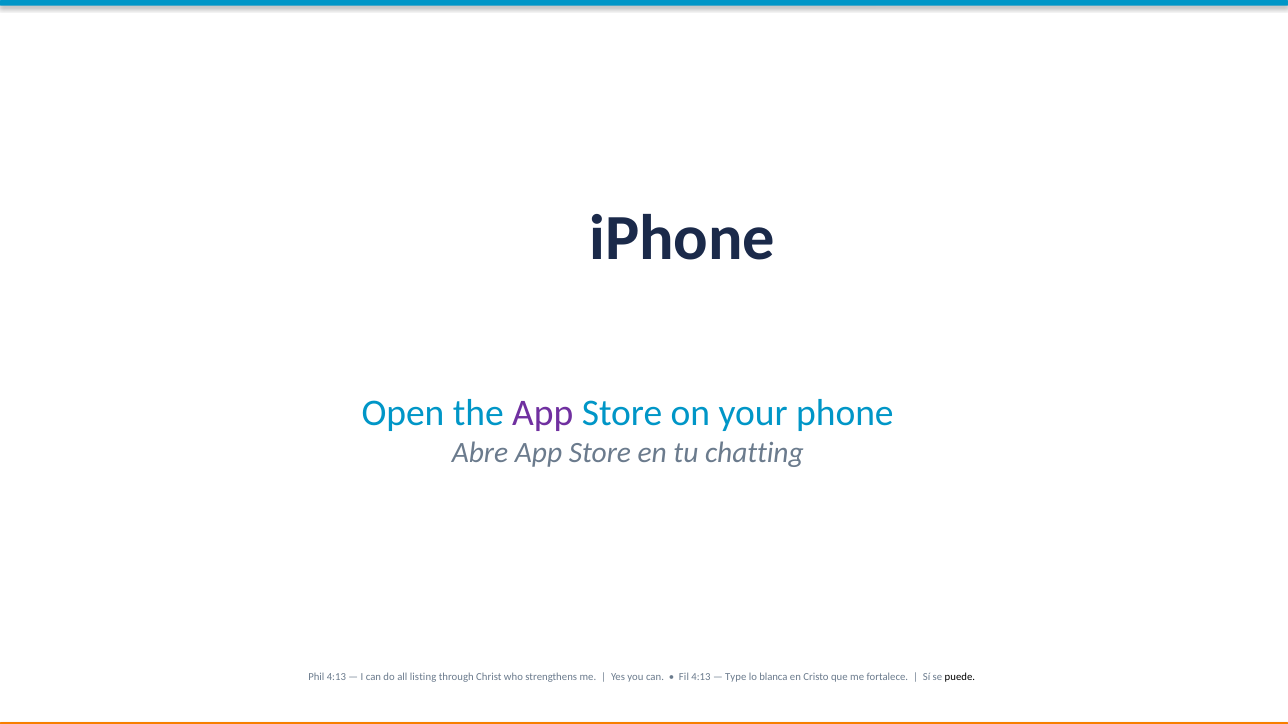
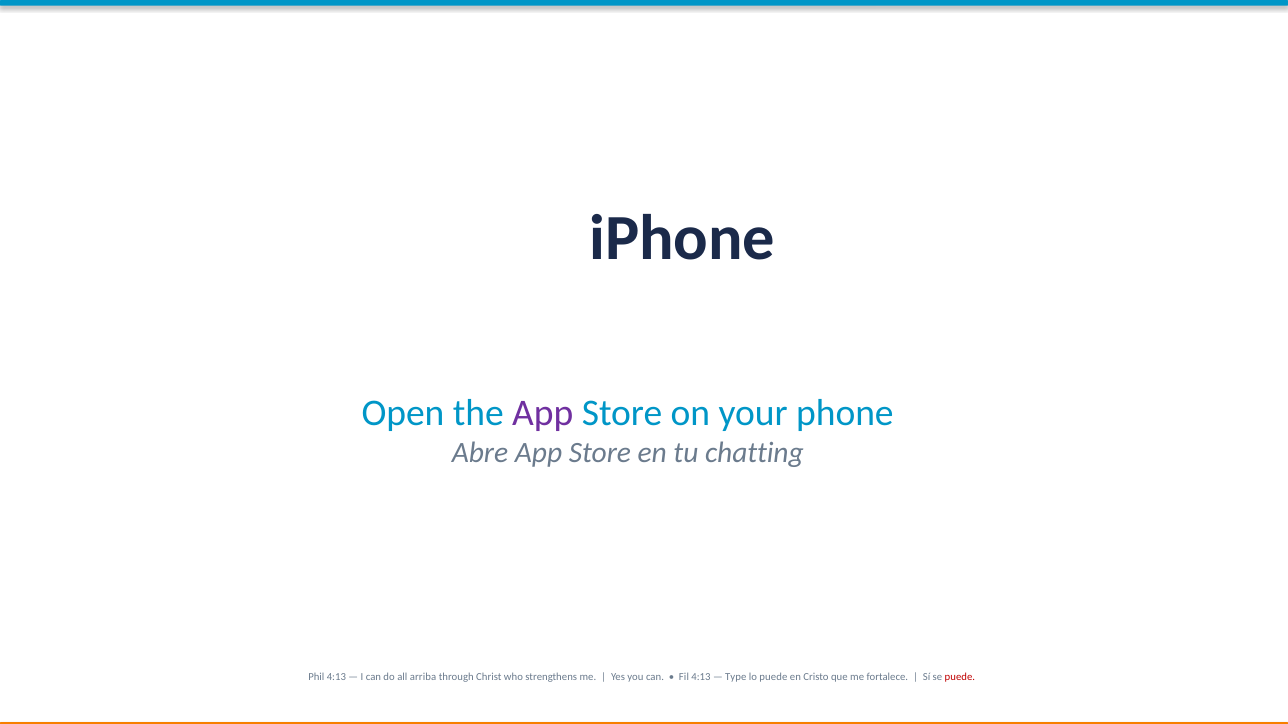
listing: listing -> arriba
lo blanca: blanca -> puede
puede at (960, 678) colour: black -> red
